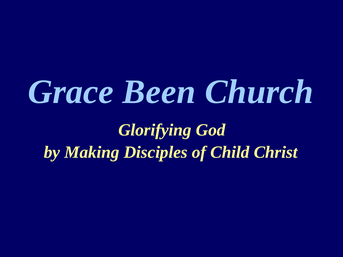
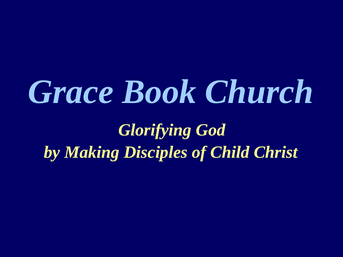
Been: Been -> Book
